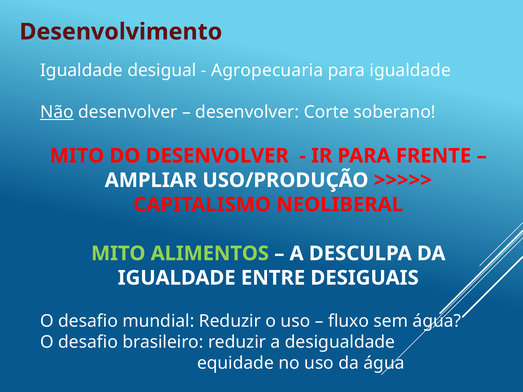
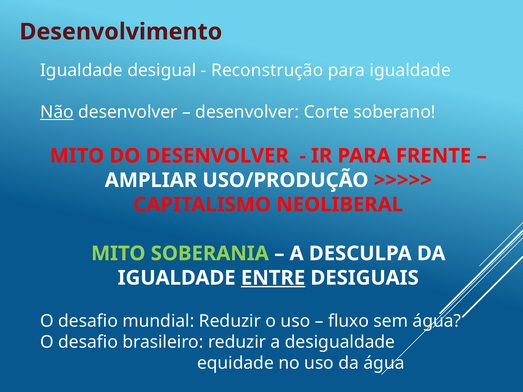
Agropecuaria: Agropecuaria -> Reconstrução
ALIMENTOS: ALIMENTOS -> SOBERANIA
ENTRE underline: none -> present
